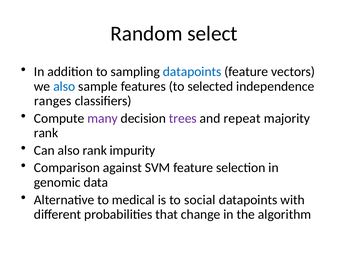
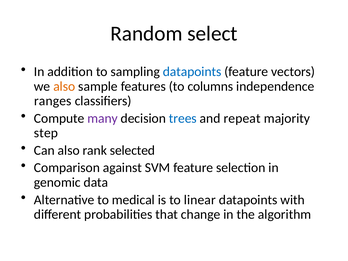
also at (64, 86) colour: blue -> orange
selected: selected -> columns
trees colour: purple -> blue
rank at (46, 133): rank -> step
impurity: impurity -> selected
social: social -> linear
